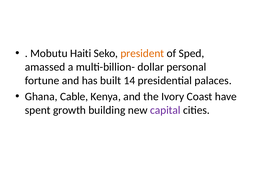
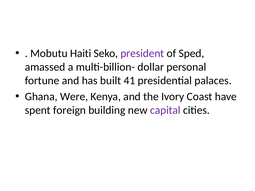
president colour: orange -> purple
14: 14 -> 41
Cable: Cable -> Were
growth: growth -> foreign
